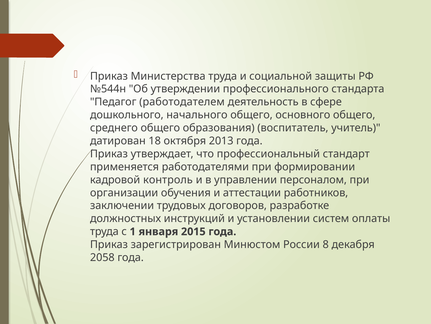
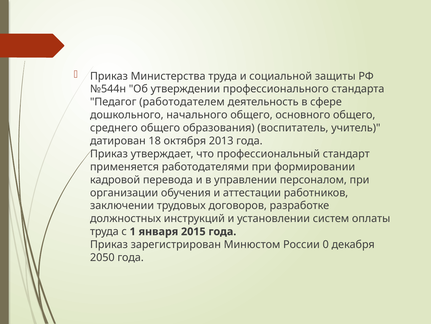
контроль: контроль -> перевода
8: 8 -> 0
2058: 2058 -> 2050
